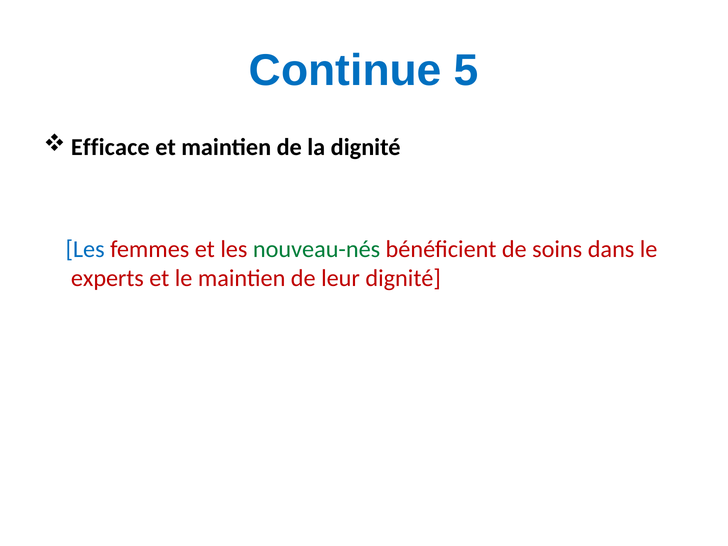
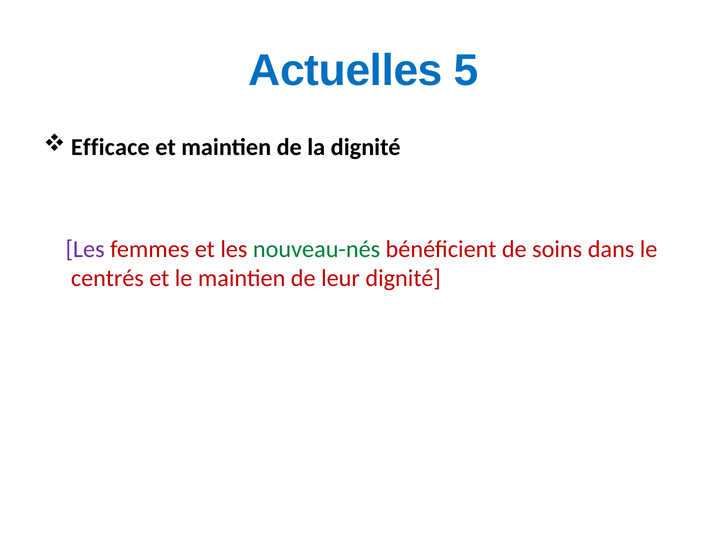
Continue: Continue -> Actuelles
Les at (85, 249) colour: blue -> purple
experts: experts -> centrés
